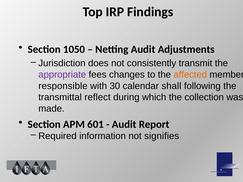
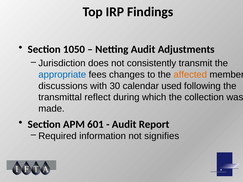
appropriate colour: purple -> blue
responsible: responsible -> discussions
shall: shall -> used
